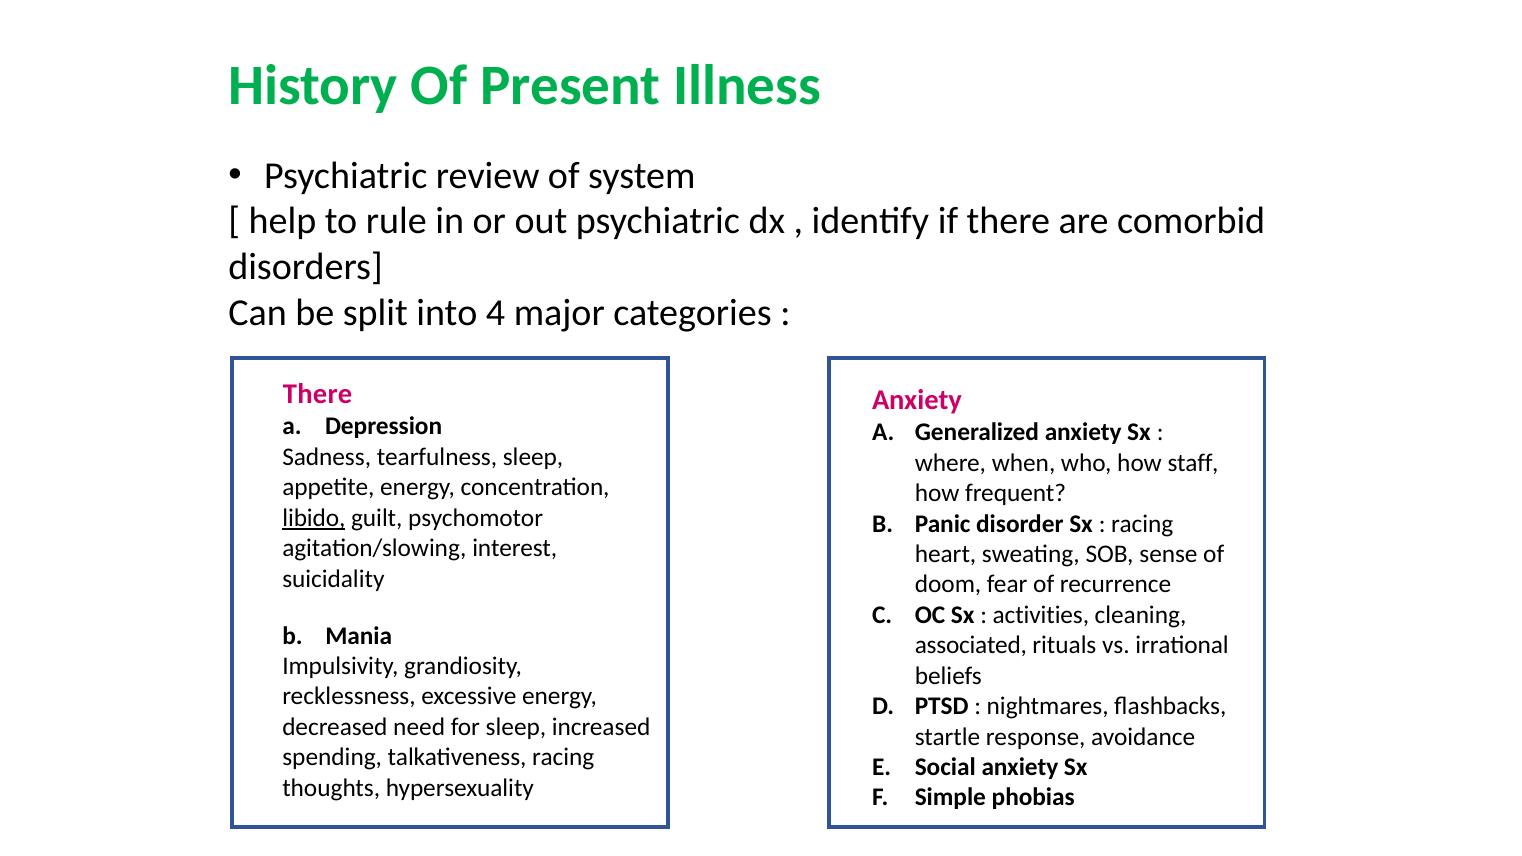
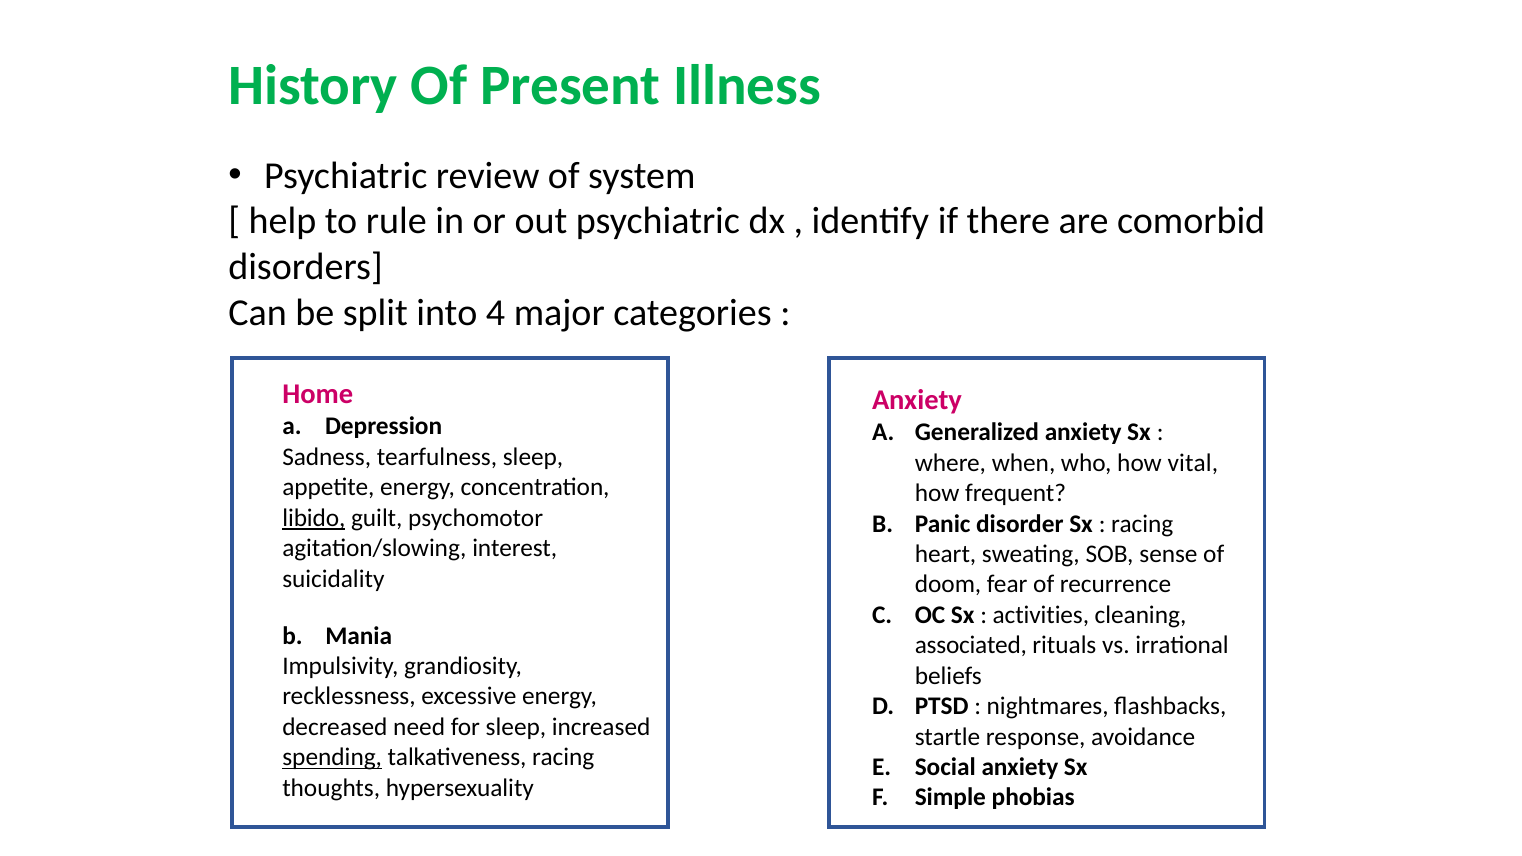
There at (318, 395): There -> Home
staff: staff -> vital
spending underline: none -> present
